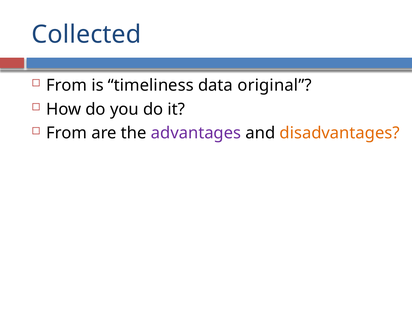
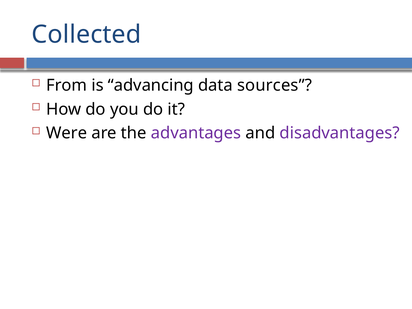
timeliness: timeliness -> advancing
original: original -> sources
From at (67, 133): From -> Were
disadvantages colour: orange -> purple
